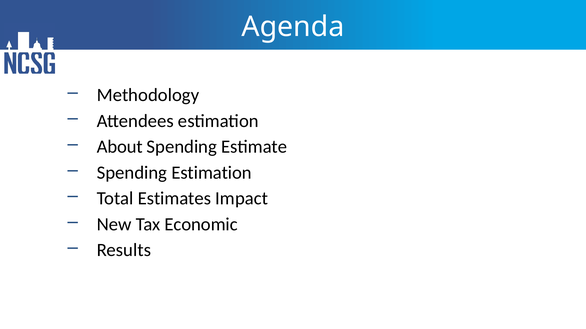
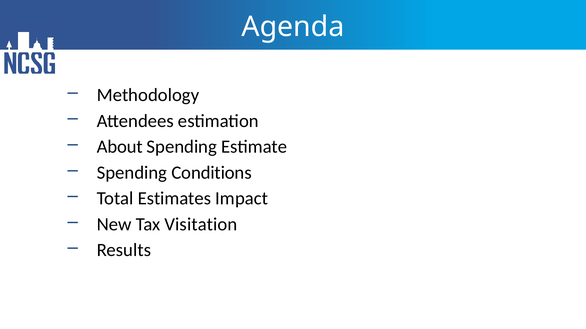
Spending Estimation: Estimation -> Conditions
Economic: Economic -> Visitation
